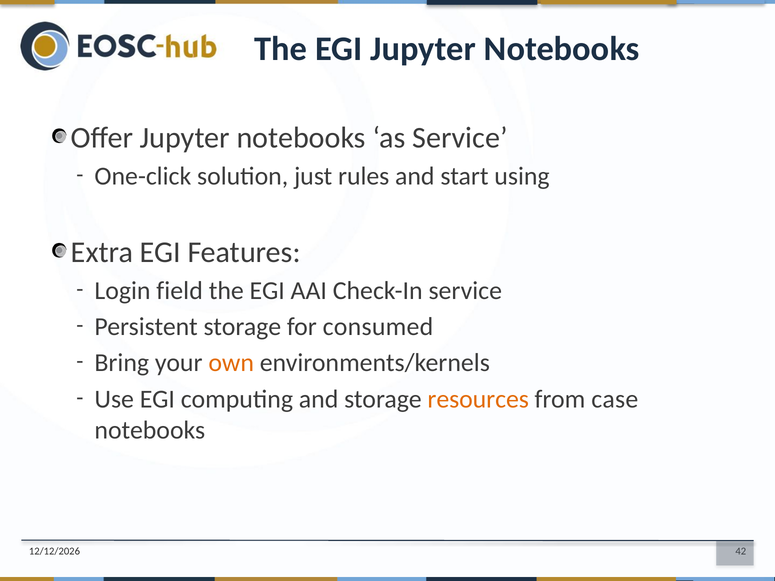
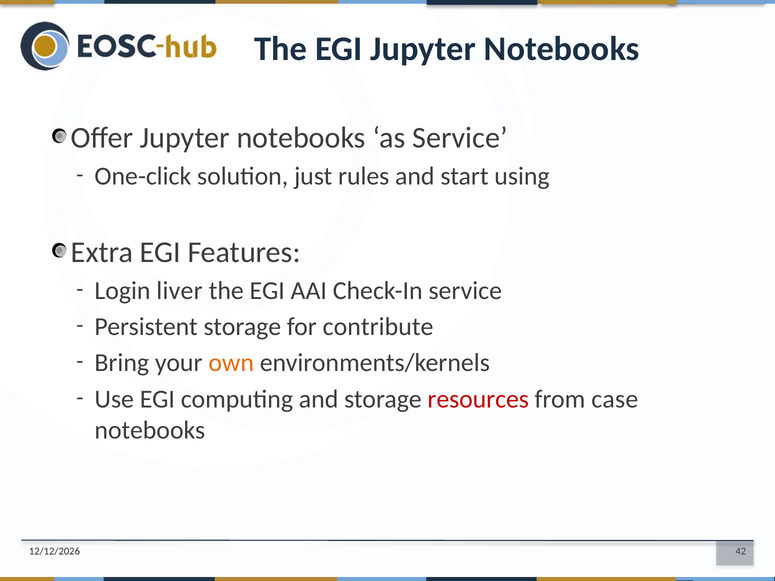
field: field -> liver
consumed: consumed -> contribute
resources colour: orange -> red
